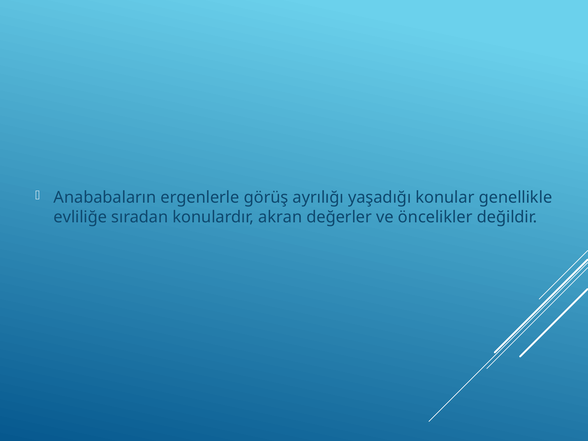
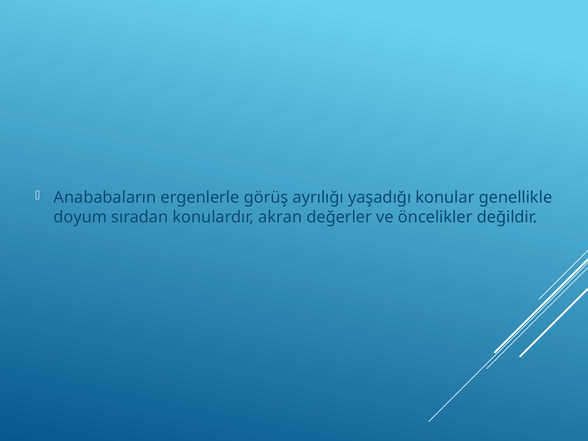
evliliğe: evliliğe -> doyum
